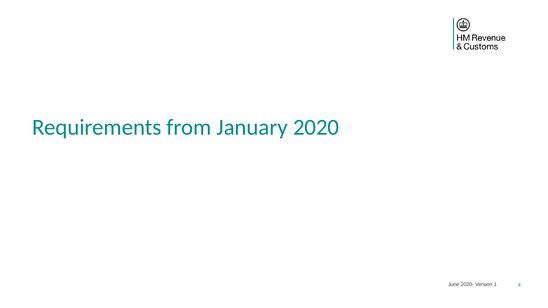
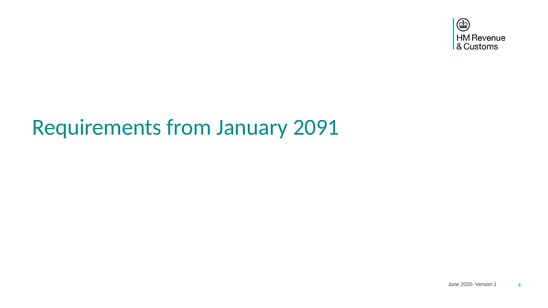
2020: 2020 -> 2091
